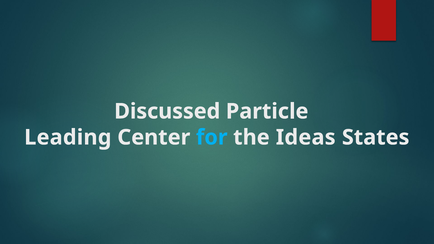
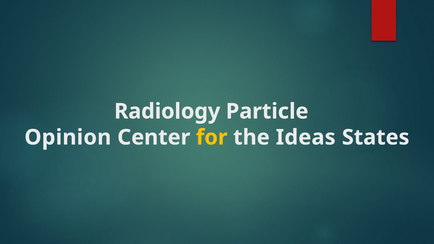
Discussed: Discussed -> Radiology
Leading: Leading -> Opinion
for colour: light blue -> yellow
